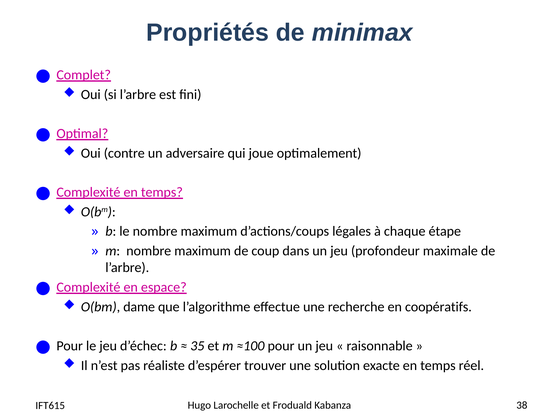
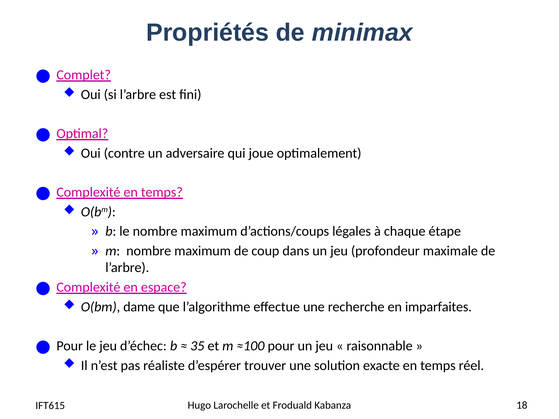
coopératifs: coopératifs -> imparfaites
38: 38 -> 18
